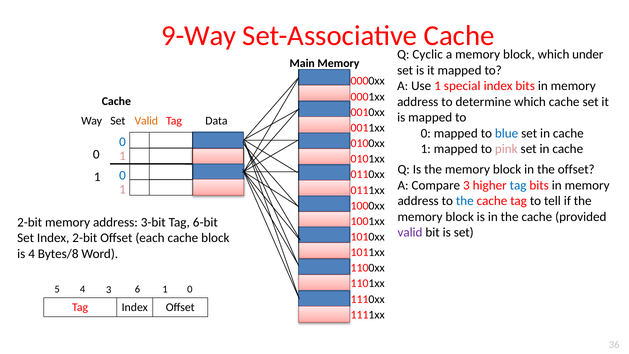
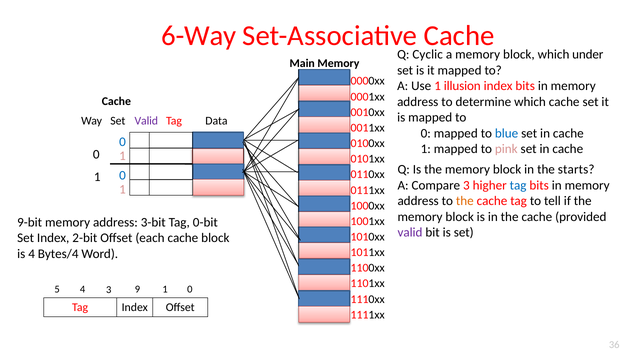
9-Way: 9-Way -> 6-Way
special: special -> illusion
Valid at (146, 121) colour: orange -> purple
the offset: offset -> starts
the at (465, 201) colour: blue -> orange
2-bit at (30, 222): 2-bit -> 9-bit
6-bit: 6-bit -> 0-bit
Bytes/8: Bytes/8 -> Bytes/4
6: 6 -> 9
